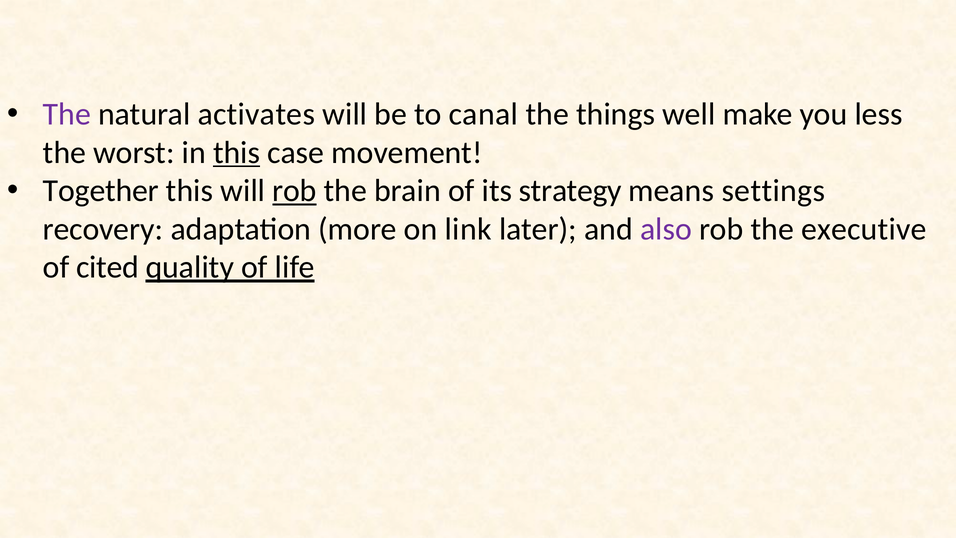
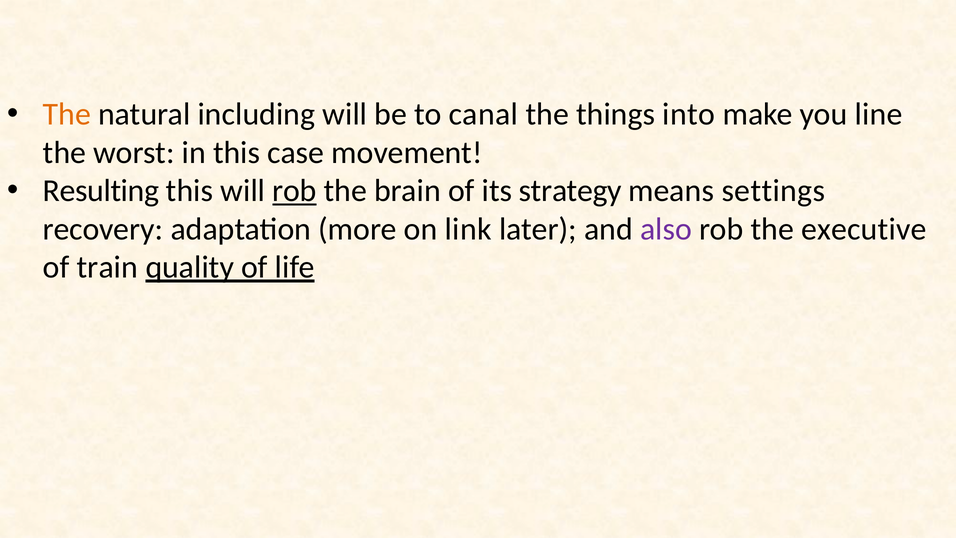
The at (67, 114) colour: purple -> orange
activates: activates -> including
well: well -> into
less: less -> line
this at (237, 152) underline: present -> none
Together: Together -> Resulting
cited: cited -> train
